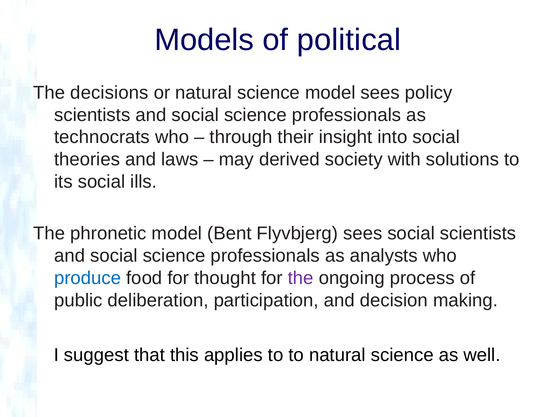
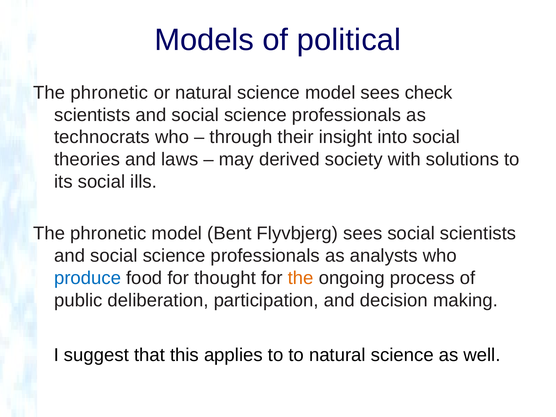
decisions at (109, 93): decisions -> phronetic
policy: policy -> check
the at (301, 278) colour: purple -> orange
